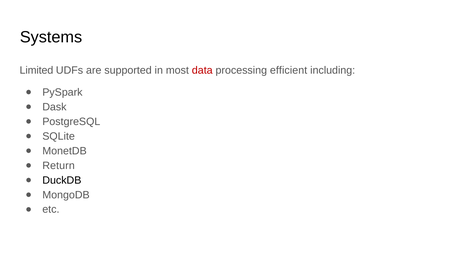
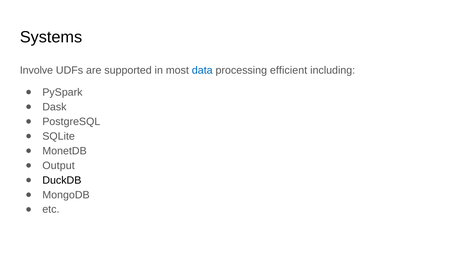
Limited: Limited -> Involve
data colour: red -> blue
Return: Return -> Output
